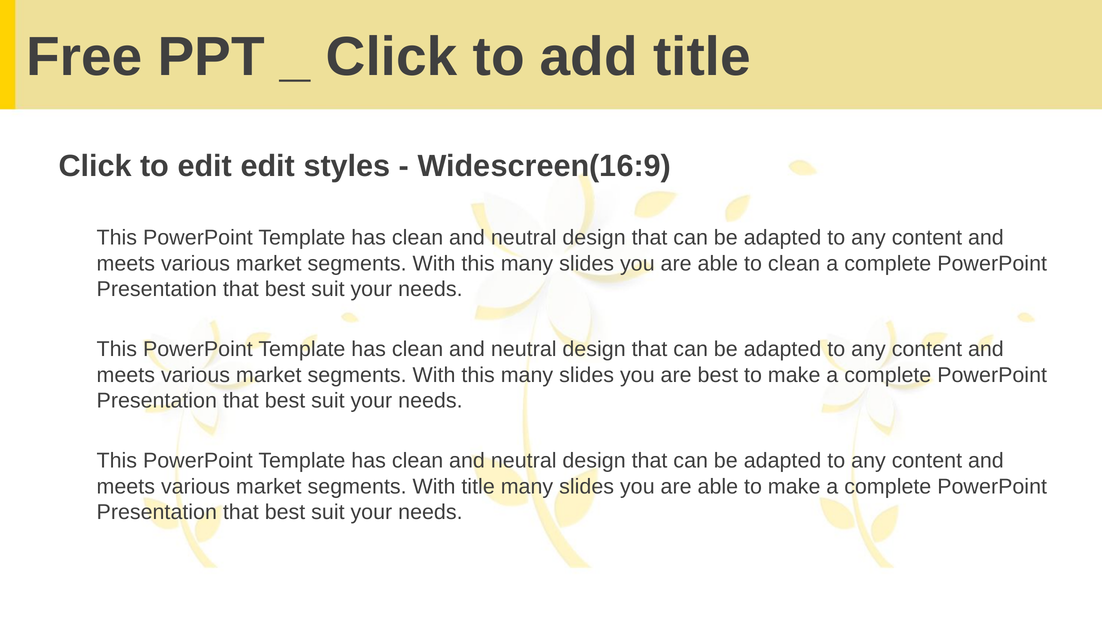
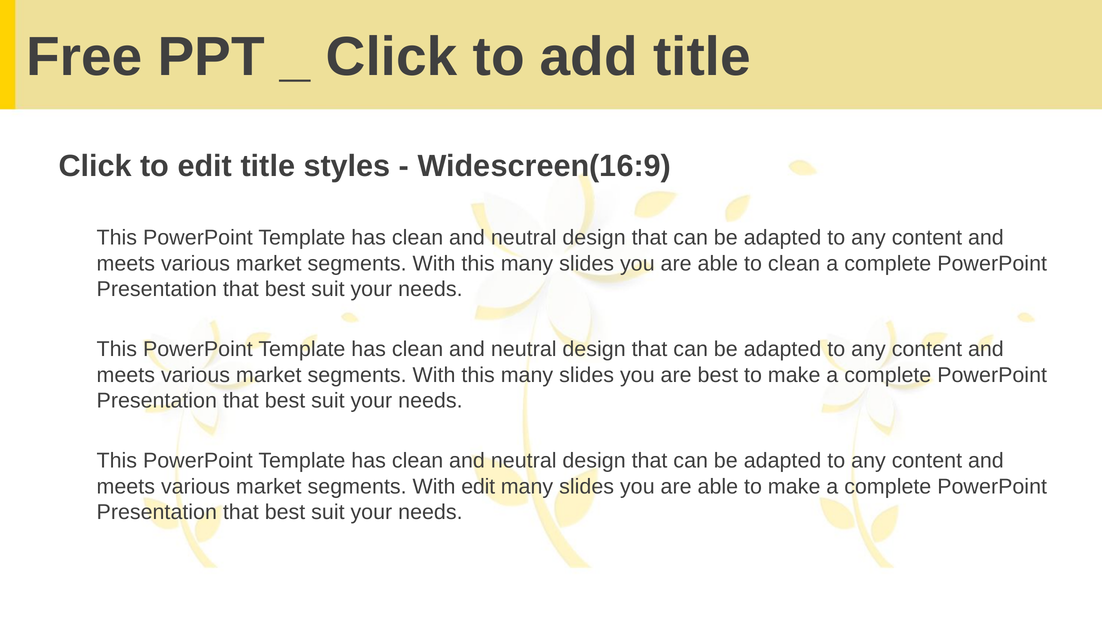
edit edit: edit -> title
With title: title -> edit
